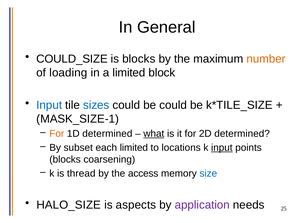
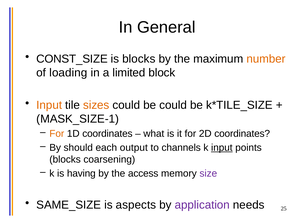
COULD_SIZE: COULD_SIZE -> CONST_SIZE
Input at (49, 105) colour: blue -> orange
sizes colour: blue -> orange
1D determined: determined -> coordinates
what underline: present -> none
2D determined: determined -> coordinates
subset: subset -> should
each limited: limited -> output
locations: locations -> channels
thread: thread -> having
size colour: blue -> purple
HALO_SIZE: HALO_SIZE -> SAME_SIZE
